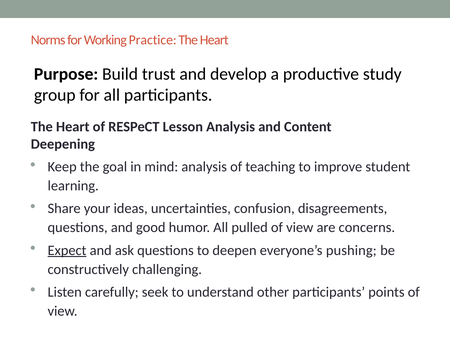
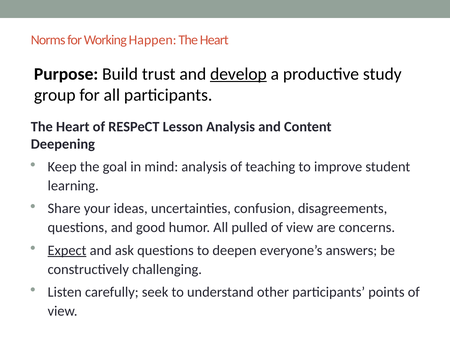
Practice: Practice -> Happen
develop underline: none -> present
pushing: pushing -> answers
